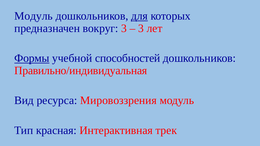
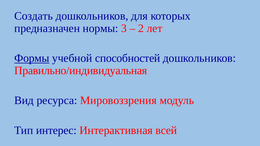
Модуль at (34, 16): Модуль -> Создать
для underline: present -> none
вокруг: вокруг -> нормы
3 at (141, 28): 3 -> 2
красная: красная -> интерес
трек: трек -> всей
